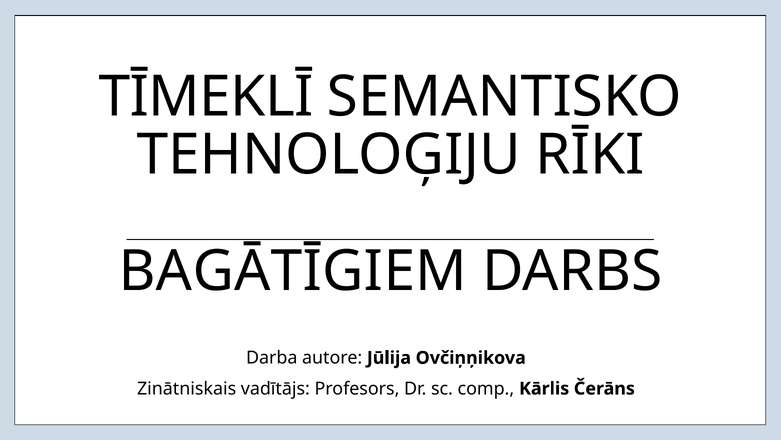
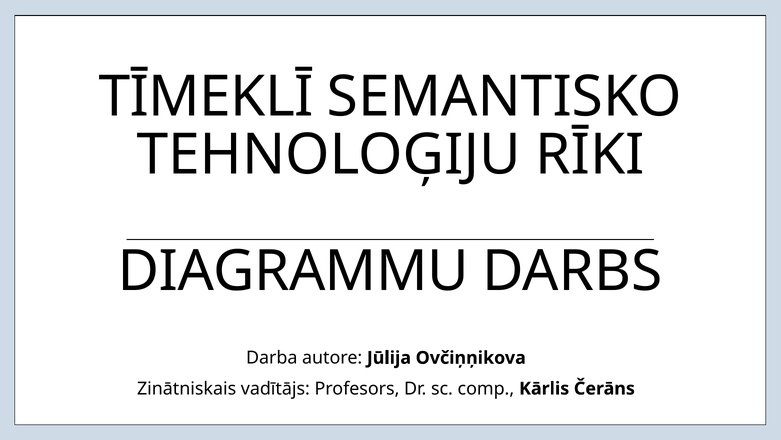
BAGĀTĪGIEM: BAGĀTĪGIEM -> DIAGRAMMU
